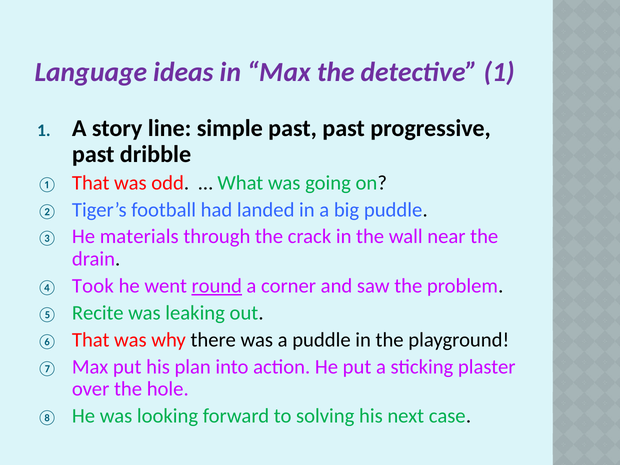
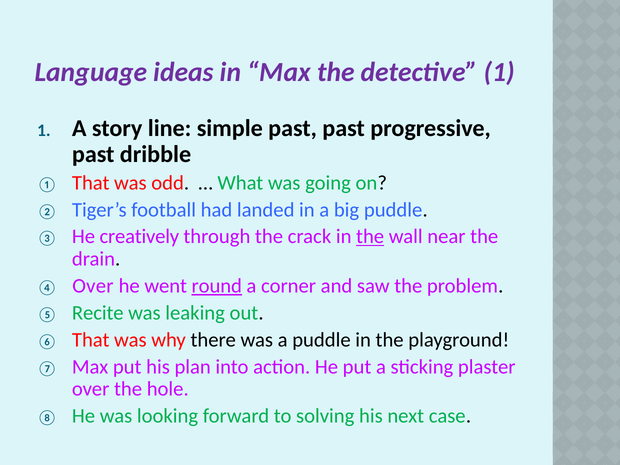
materials: materials -> creatively
the at (370, 237) underline: none -> present
Took at (93, 286): Took -> Over
